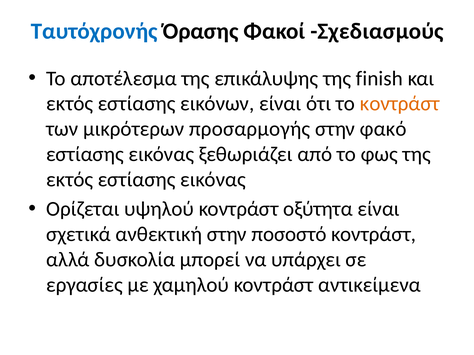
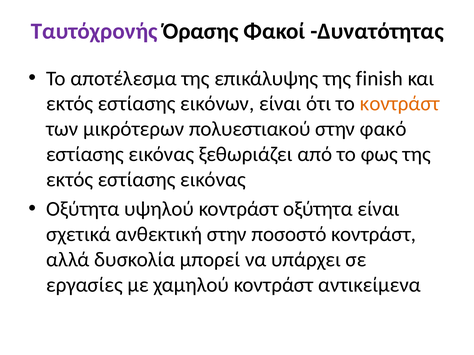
Ταυτόχρονής colour: blue -> purple
Σχεδιασμούς: Σχεδιασμούς -> Δυνατότητας
προσαρμογής: προσαρμογής -> πολυεστιακού
Ορίζεται at (83, 209): Ορίζεται -> Οξύτητα
